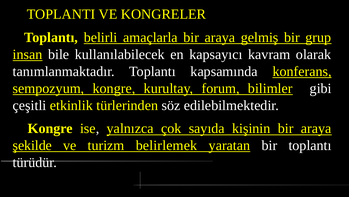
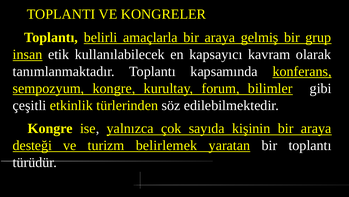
bile: bile -> etik
şekilde: şekilde -> desteği
